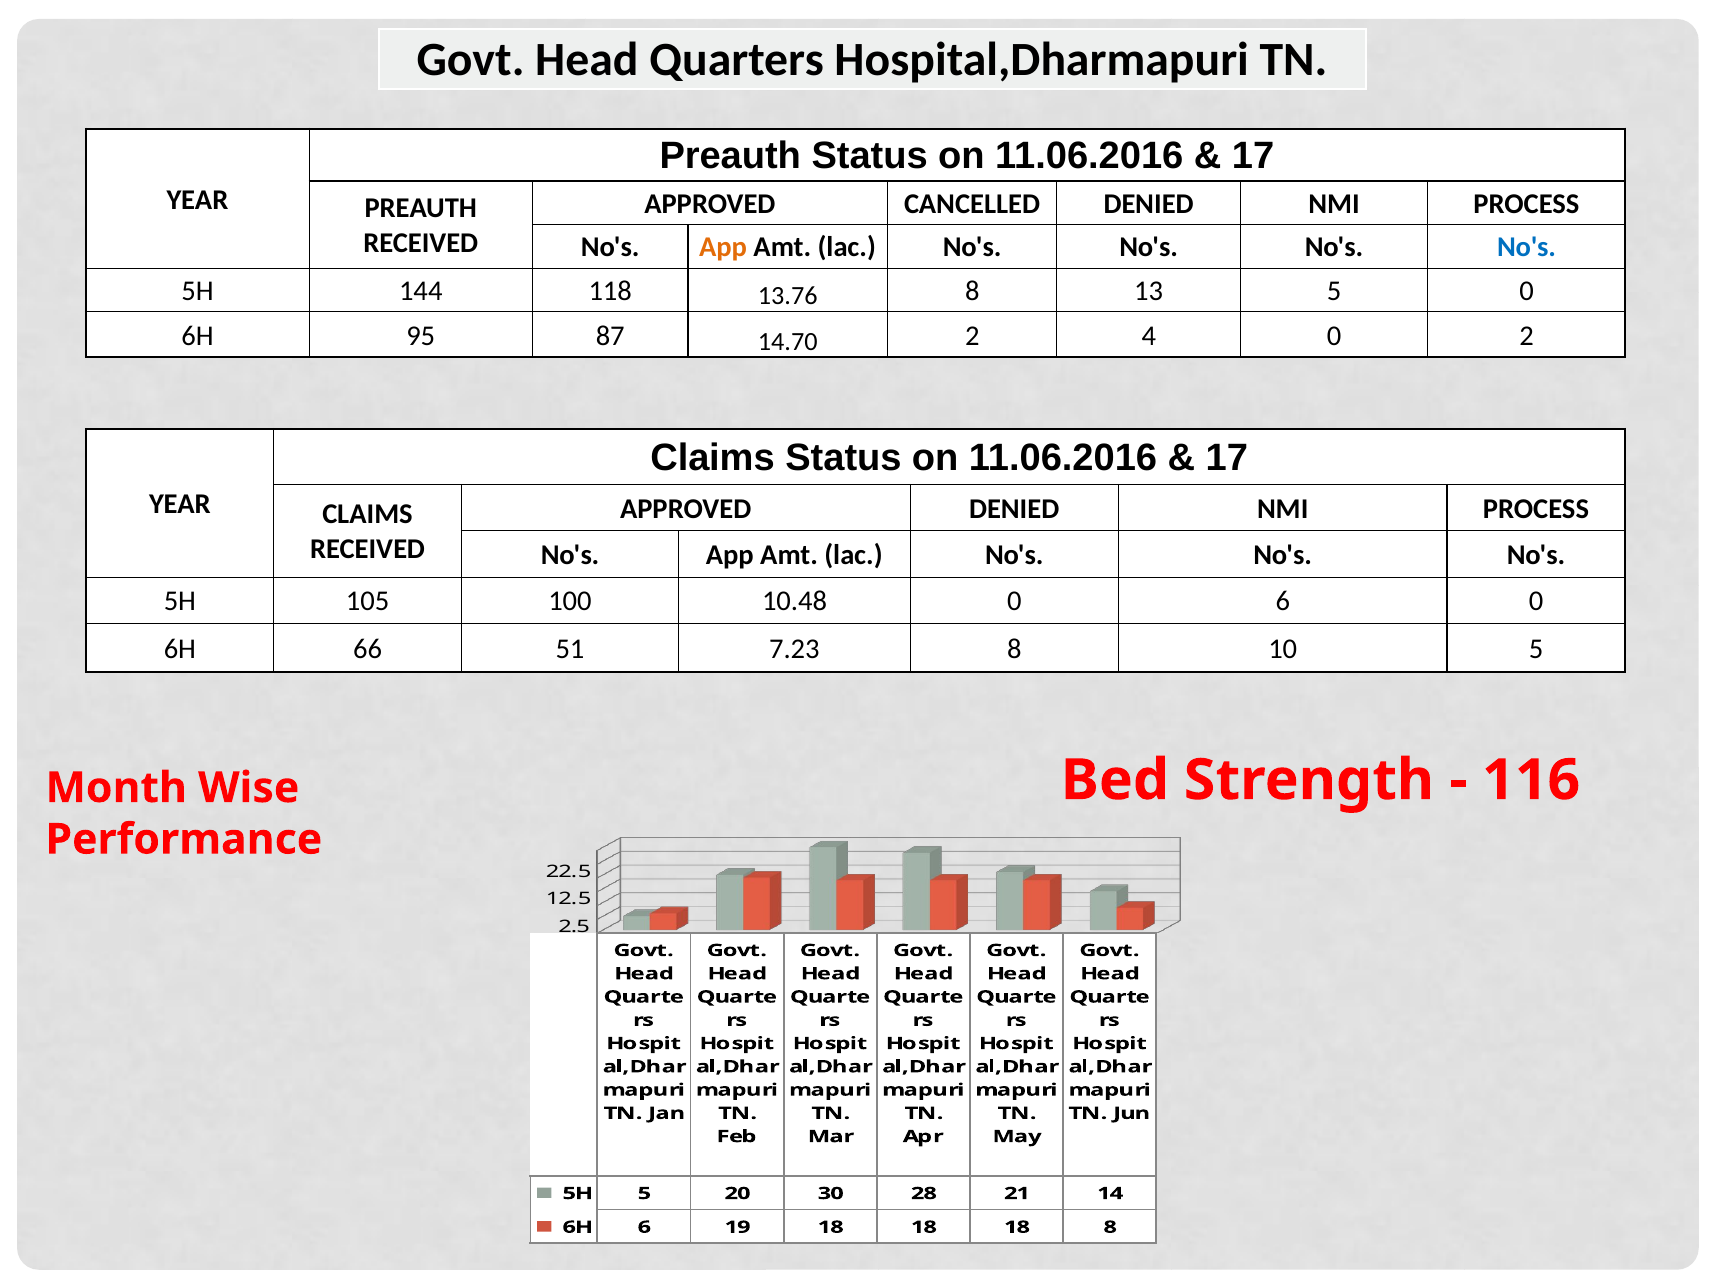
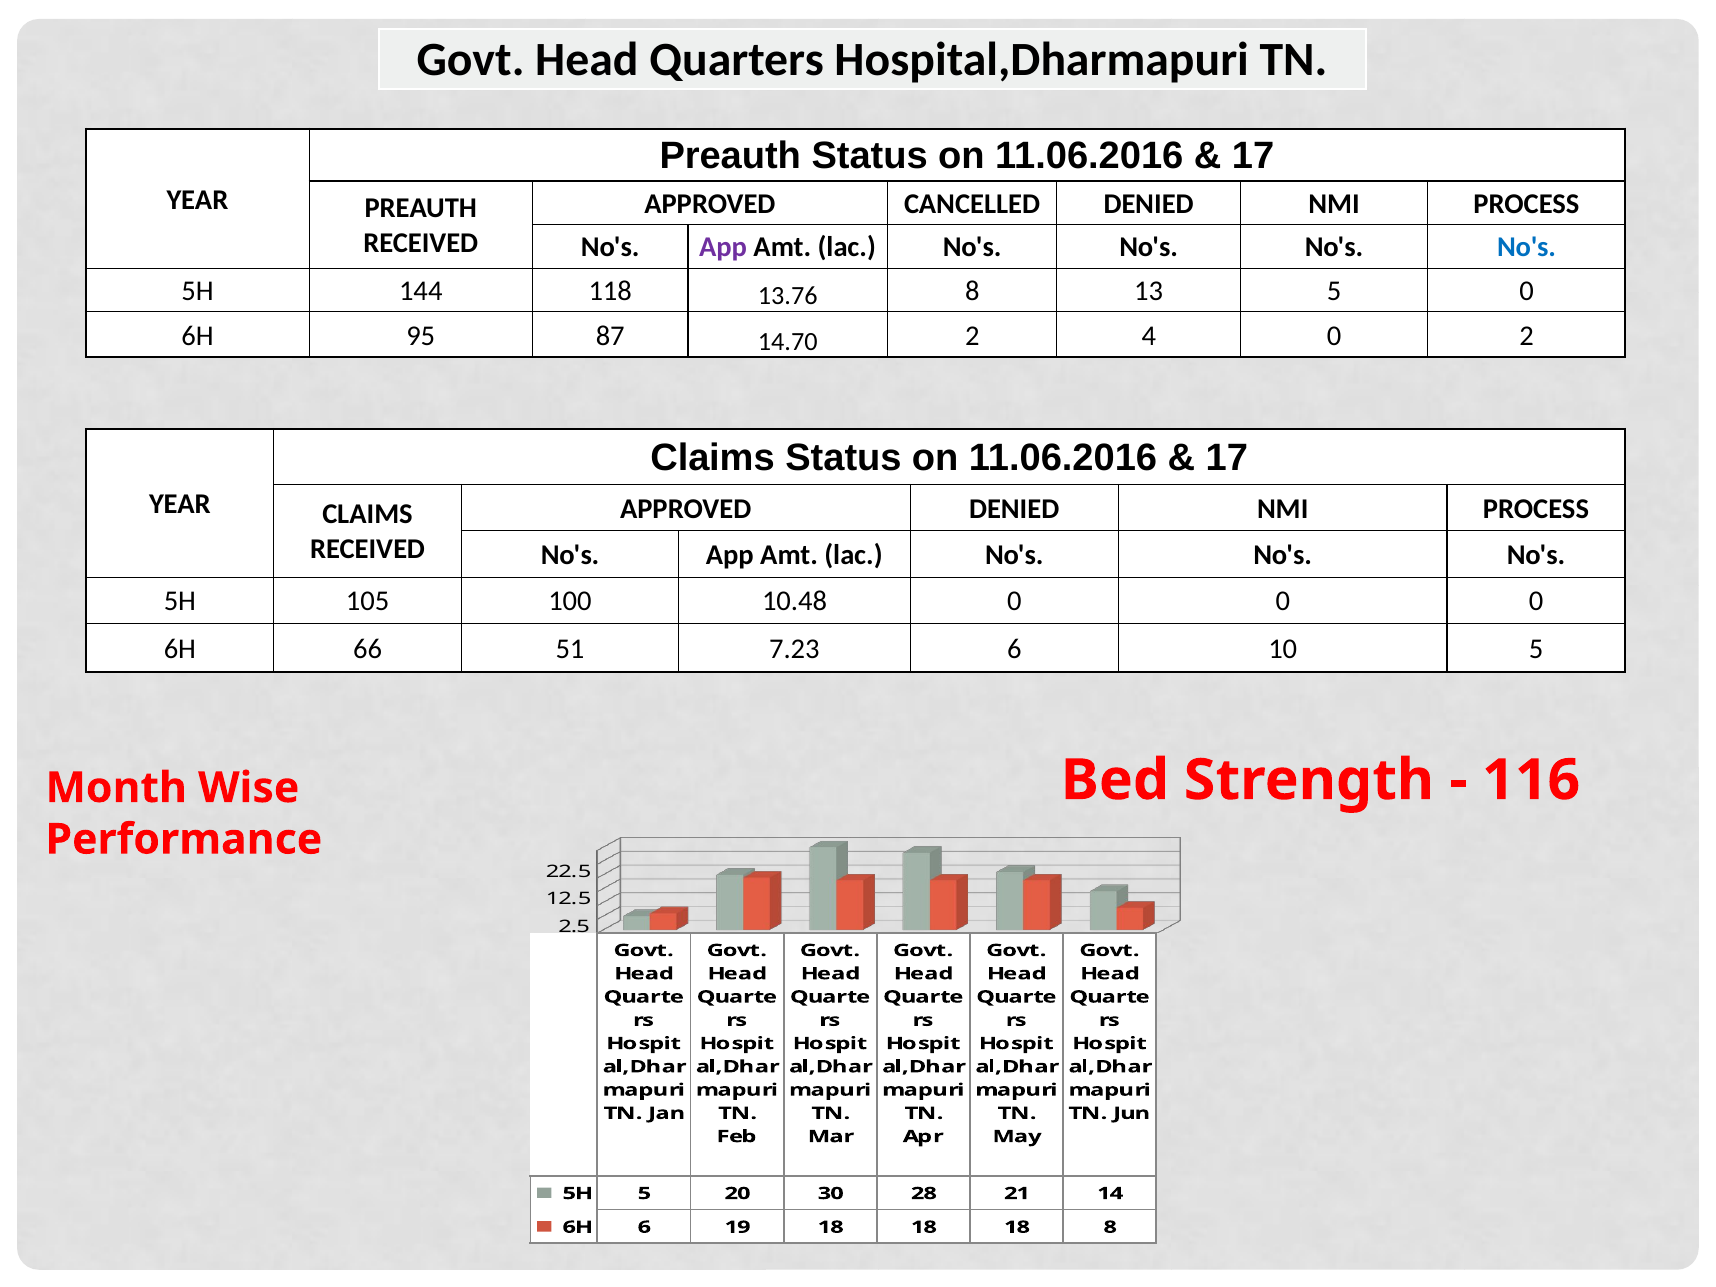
App at (723, 247) colour: orange -> purple
10.48 0 6: 6 -> 0
7.23 8: 8 -> 6
